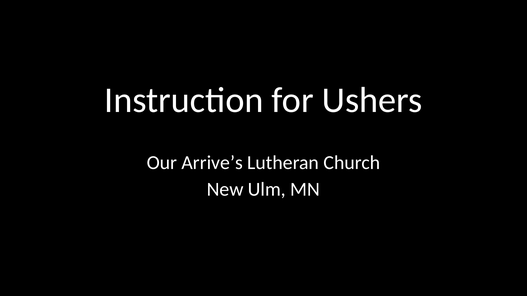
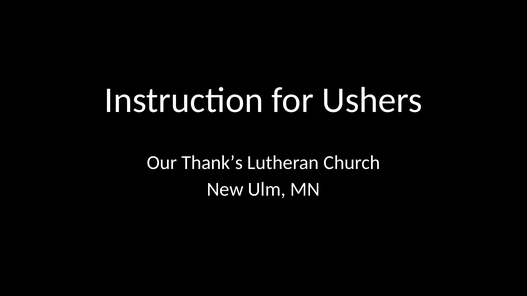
Arrive’s: Arrive’s -> Thank’s
